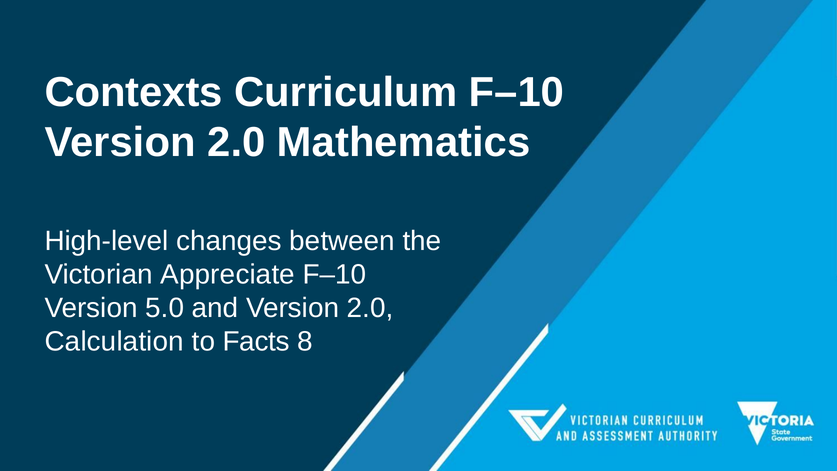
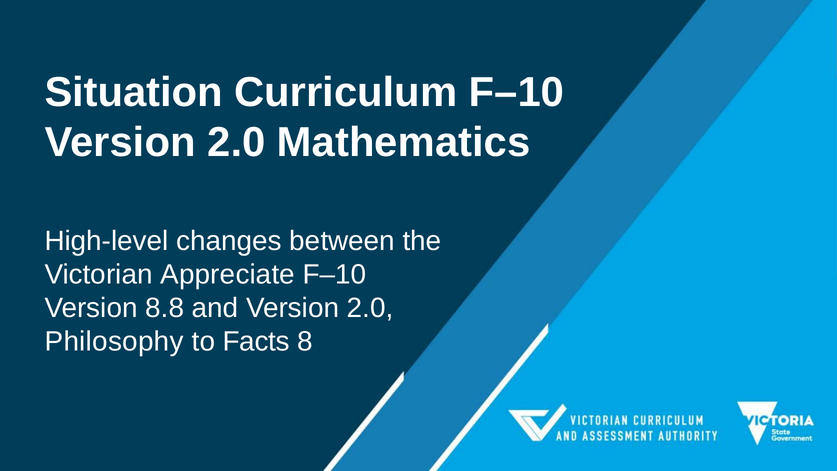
Contexts: Contexts -> Situation
5.0: 5.0 -> 8.8
Calculation: Calculation -> Philosophy
